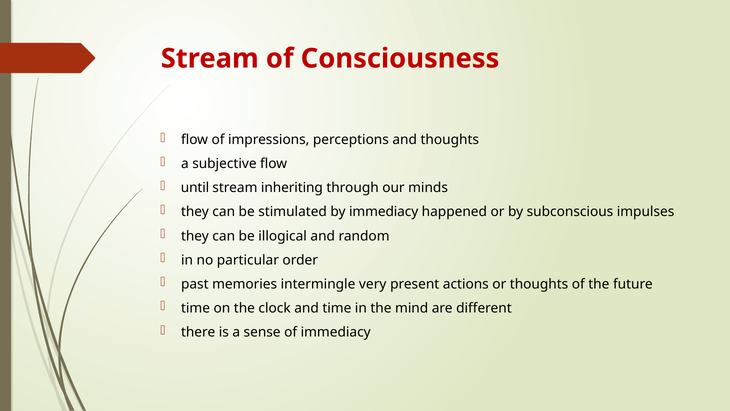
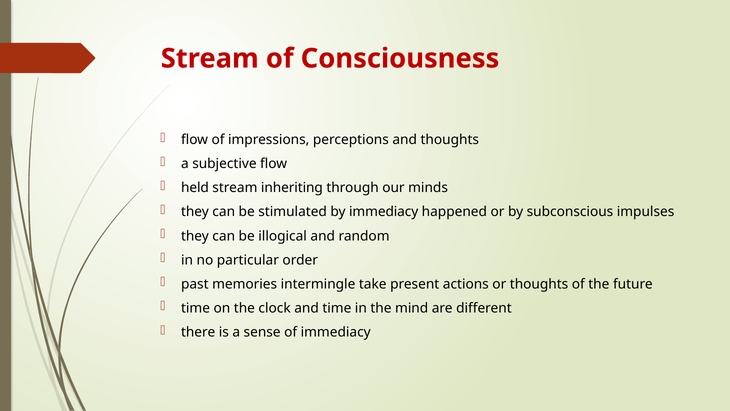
until: until -> held
very: very -> take
